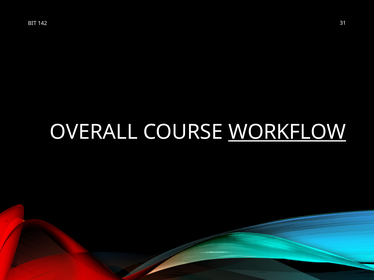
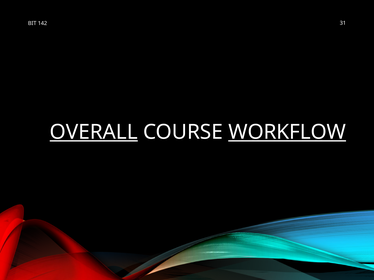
OVERALL underline: none -> present
